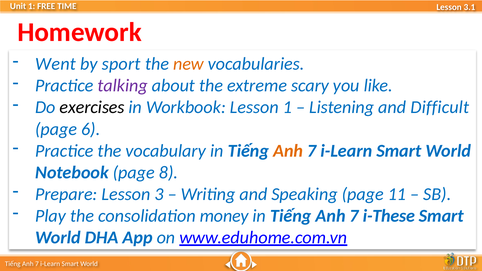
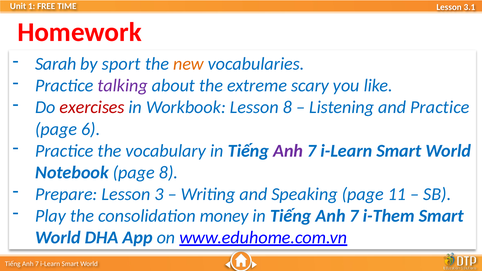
Went: Went -> Sarah
exercises colour: black -> red
Lesson 1: 1 -> 8
and Difficult: Difficult -> Practice
Anh at (288, 151) colour: orange -> purple
i-These: i-These -> i-Them
